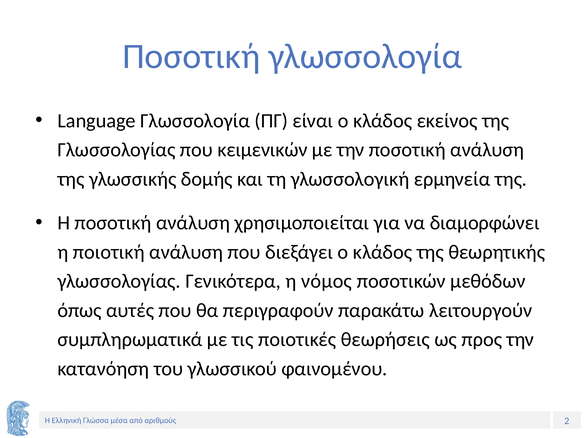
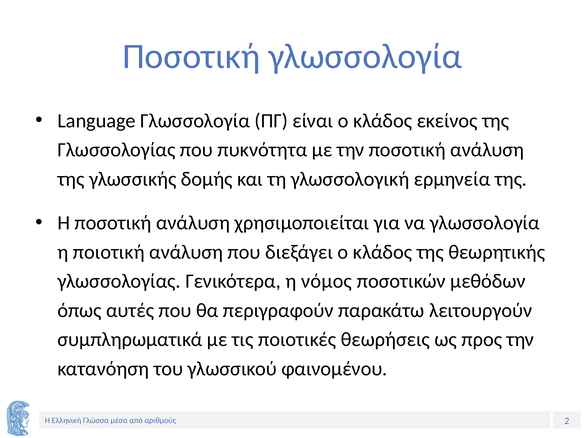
κειμενικών: κειμενικών -> πυκνότητα
να διαμορφώνει: διαμορφώνει -> γλωσσολογία
